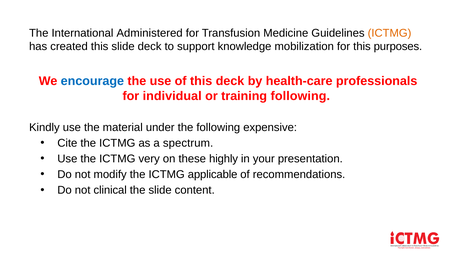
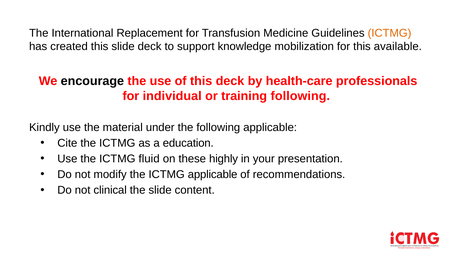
Administered: Administered -> Replacement
purposes: purposes -> available
encourage colour: blue -> black
following expensive: expensive -> applicable
spectrum: spectrum -> education
very: very -> fluid
